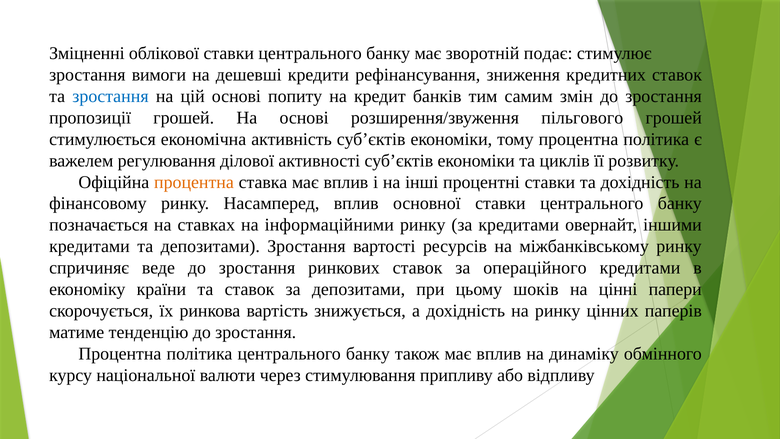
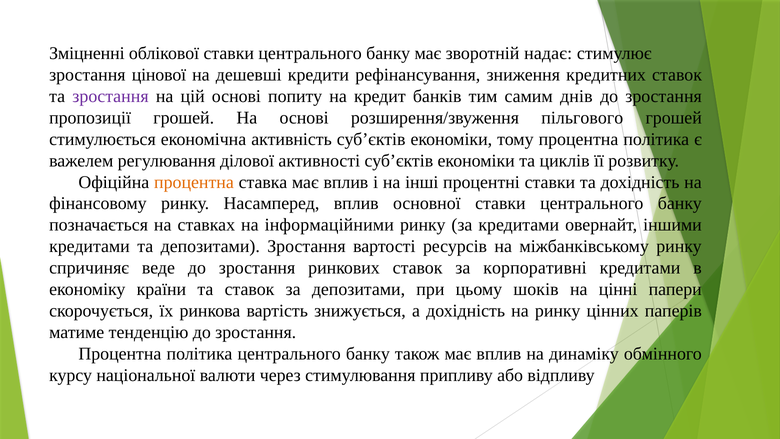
подає: подає -> надає
вимоги: вимоги -> цінової
зростання at (110, 96) colour: blue -> purple
змін: змін -> днів
операційного: операційного -> корпоративні
